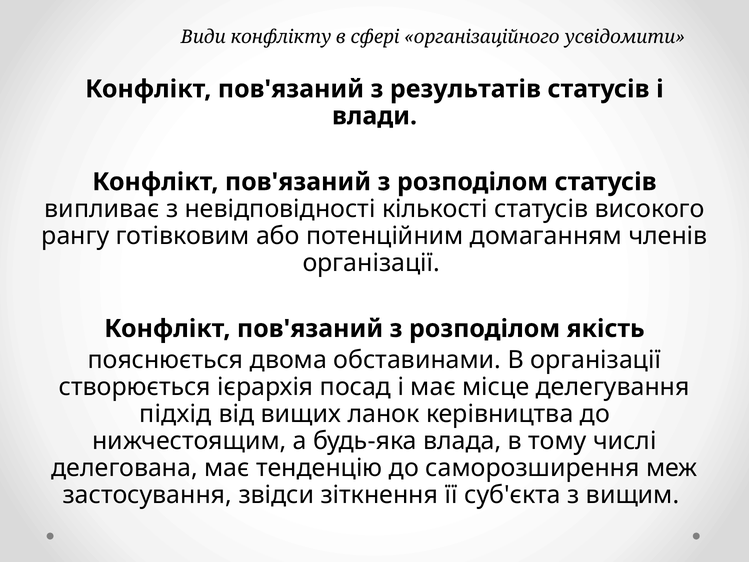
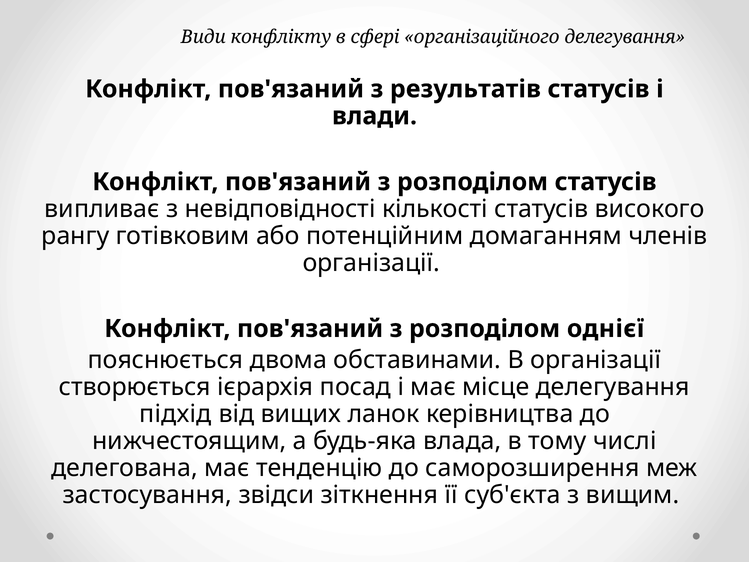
організаційного усвідомити: усвідомити -> делегування
якість: якість -> однієї
